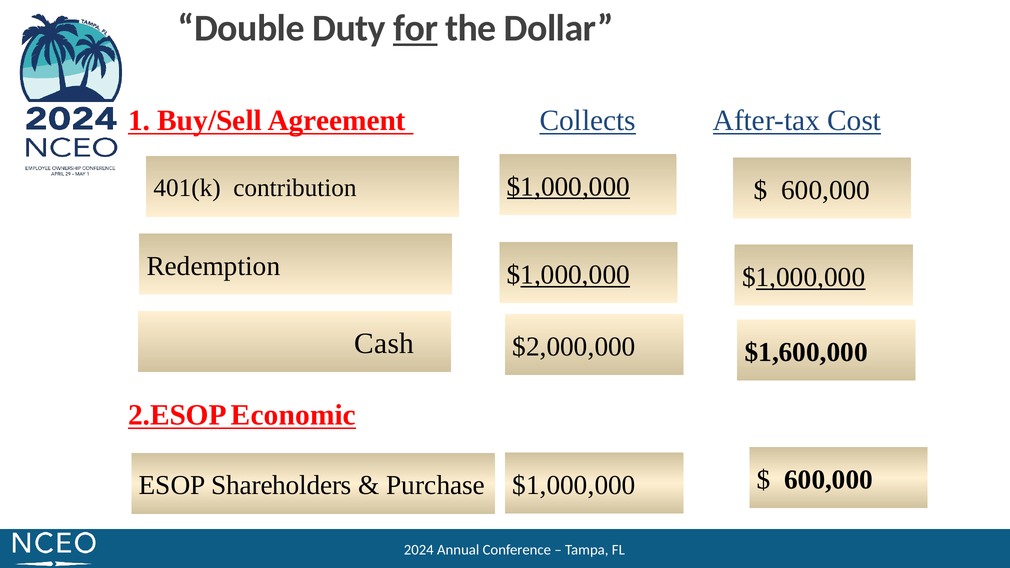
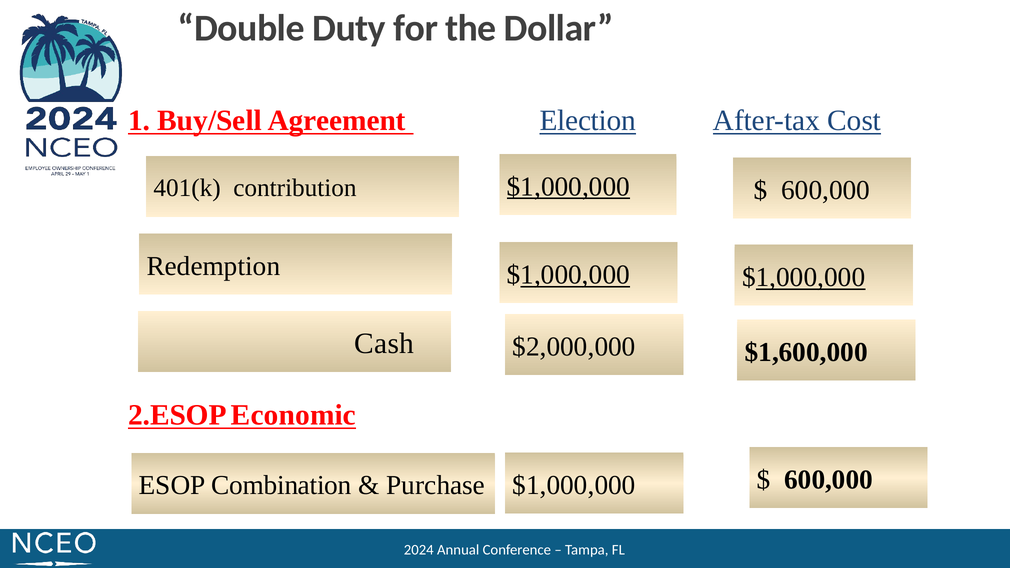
for underline: present -> none
Collects: Collects -> Election
Shareholders: Shareholders -> Combination
